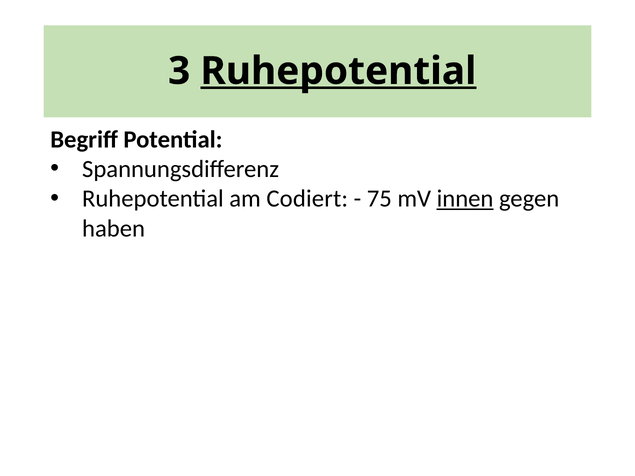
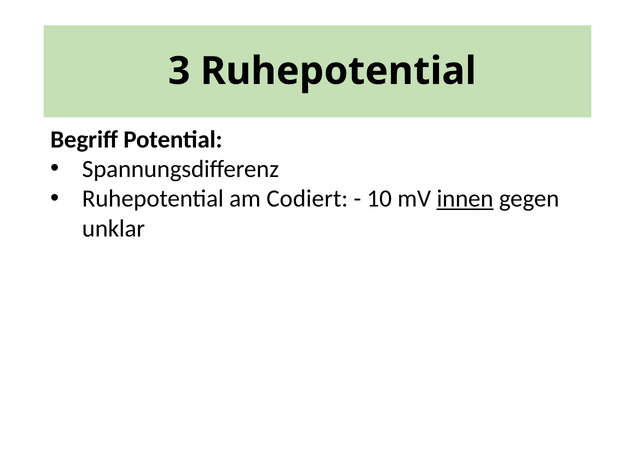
Ruhepotential at (338, 71) underline: present -> none
75: 75 -> 10
haben: haben -> unklar
